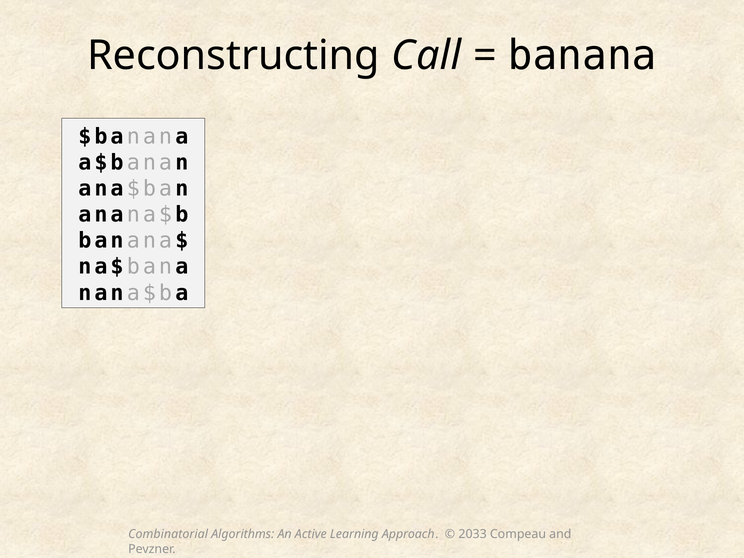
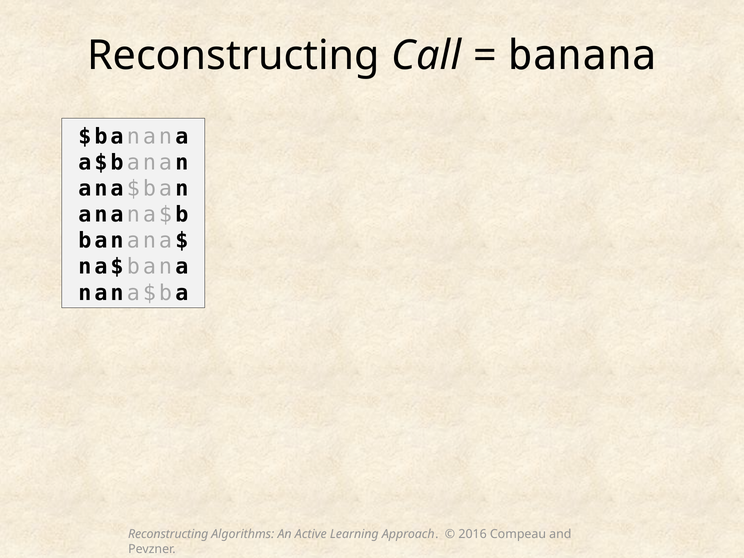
Combinatorial at (168, 534): Combinatorial -> Reconstructing
2033: 2033 -> 2016
